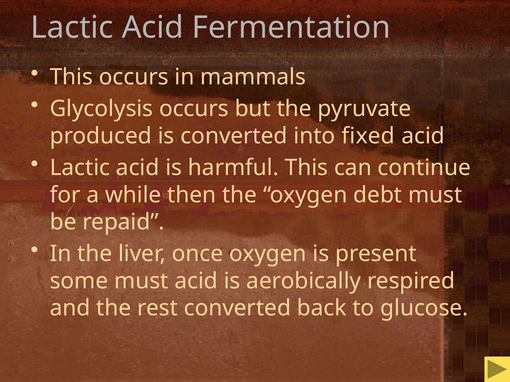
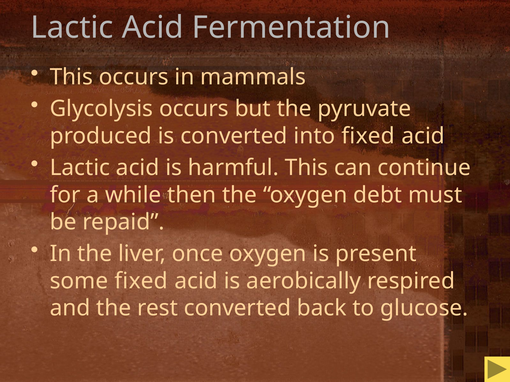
some must: must -> fixed
